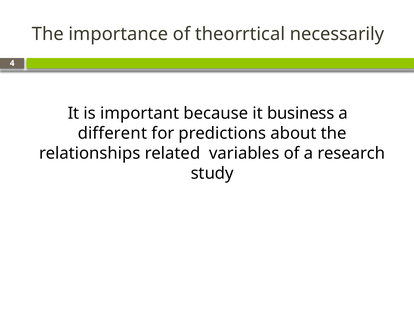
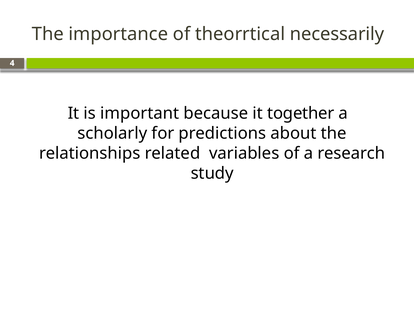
business: business -> together
different: different -> scholarly
